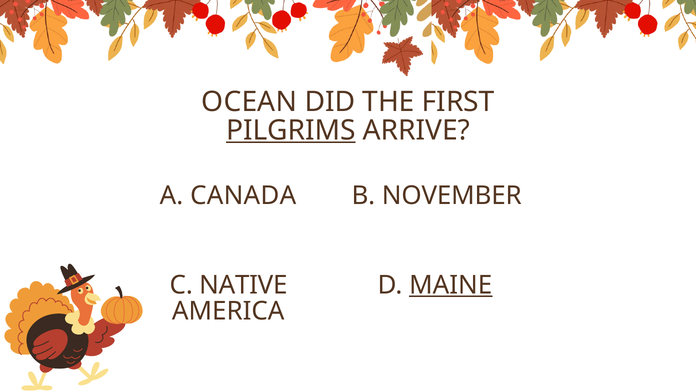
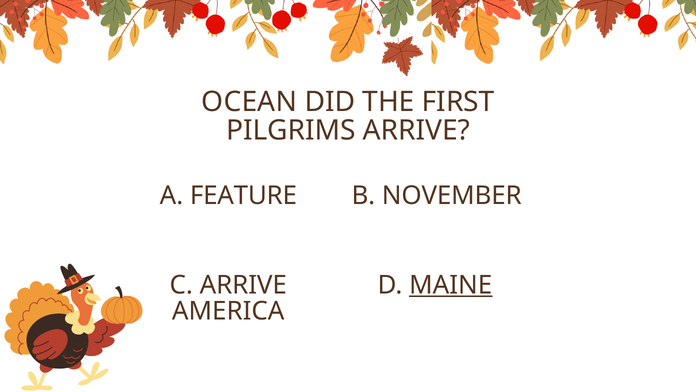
PILGRIMS underline: present -> none
CANADA: CANADA -> FEATURE
C NATIVE: NATIVE -> ARRIVE
